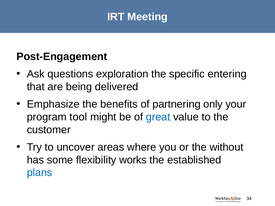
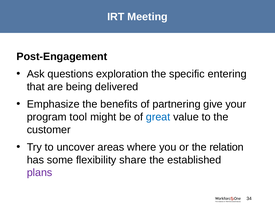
only: only -> give
without: without -> relation
works: works -> share
plans colour: blue -> purple
